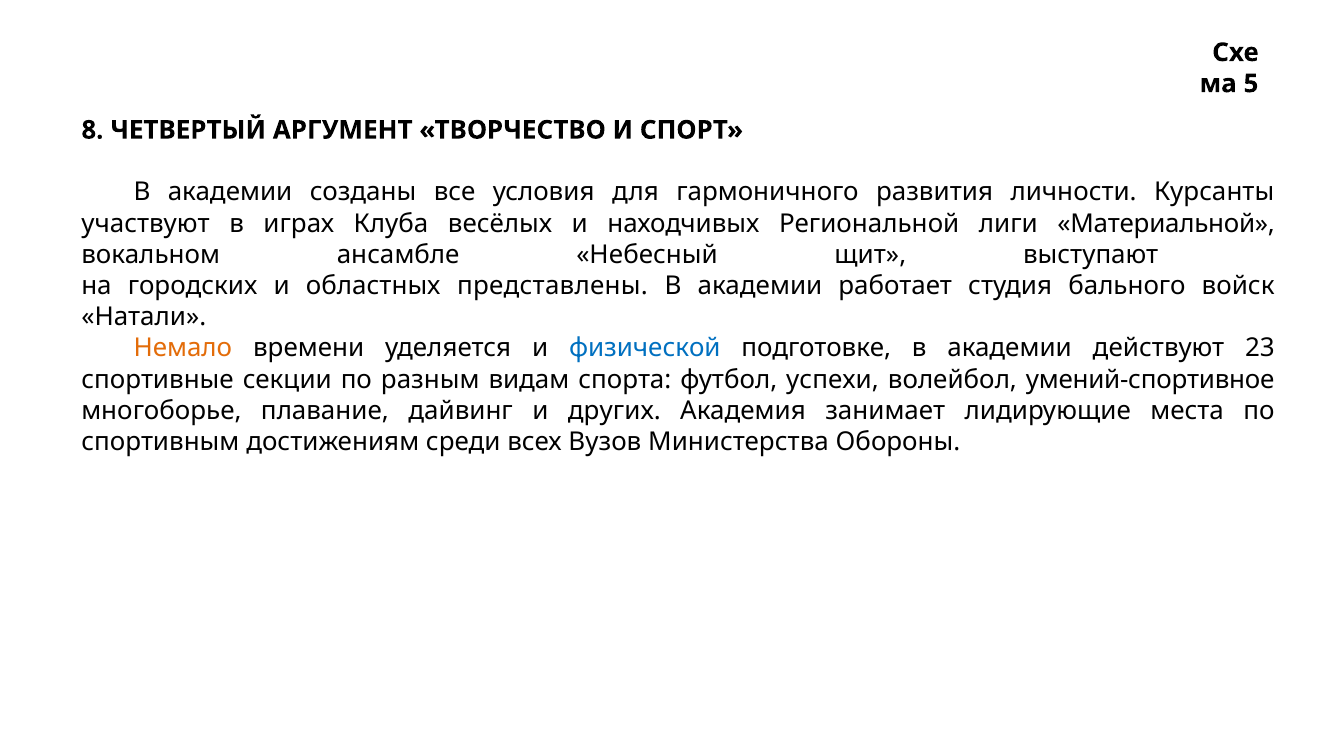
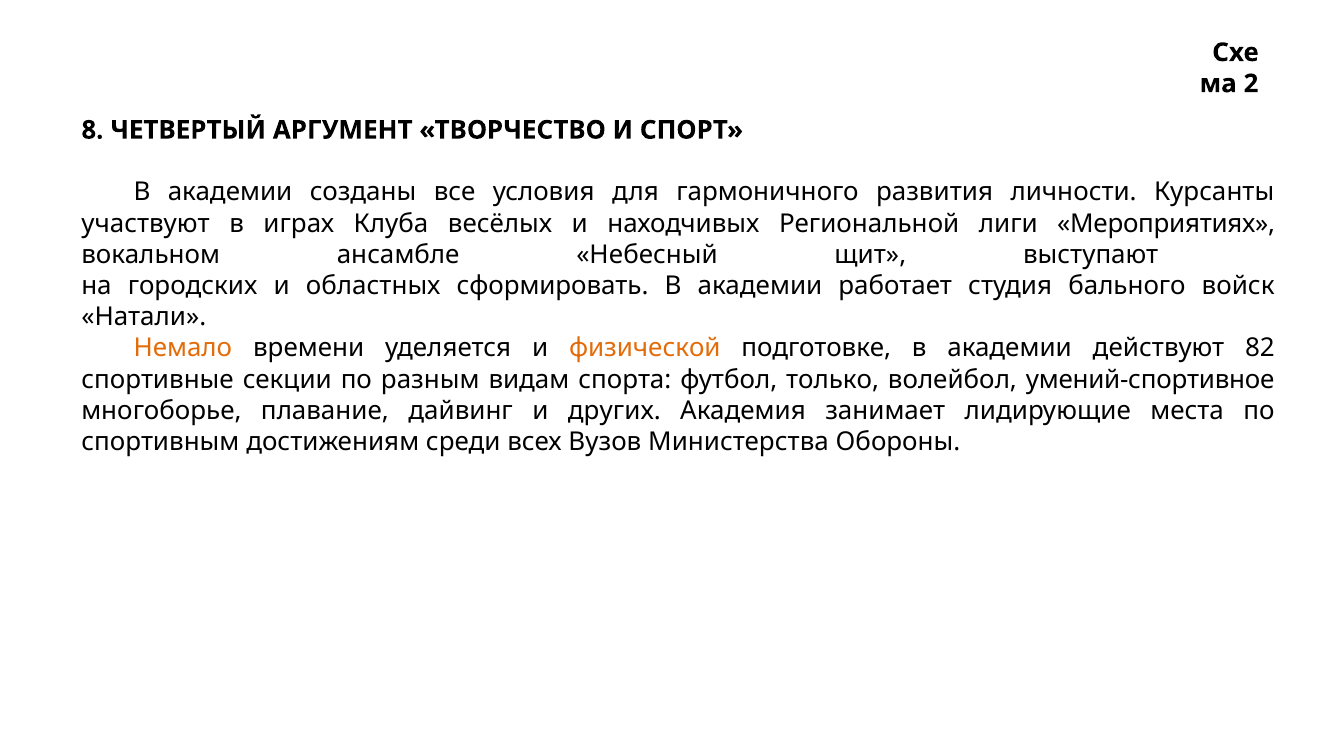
5: 5 -> 2
Материальной: Материальной -> Мероприятиях
представлены: представлены -> сформировать
физической colour: blue -> orange
23: 23 -> 82
успехи: успехи -> только
